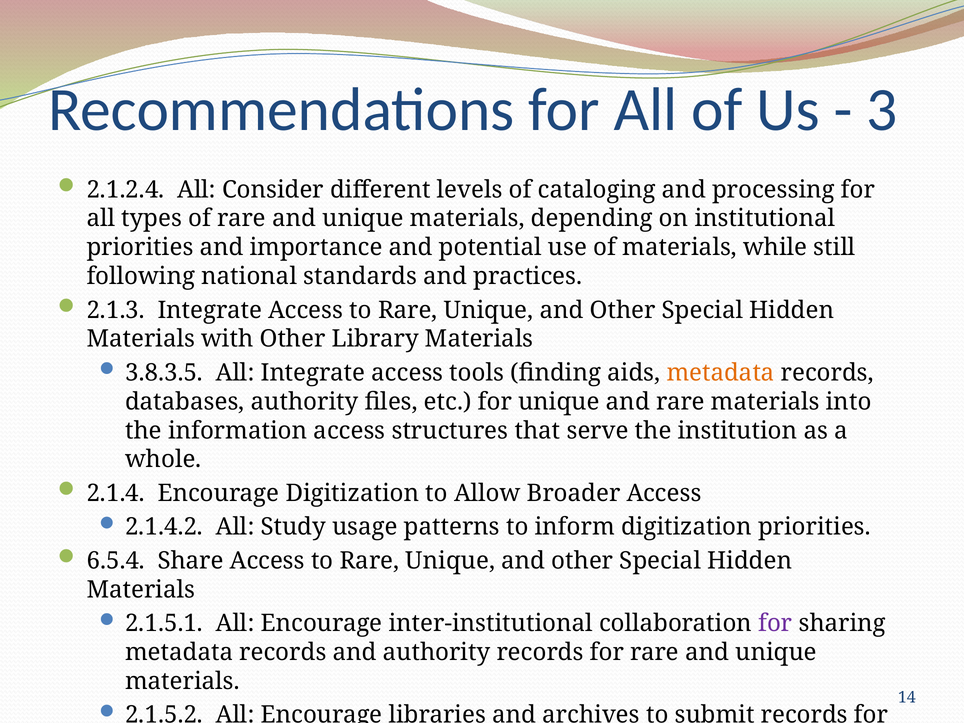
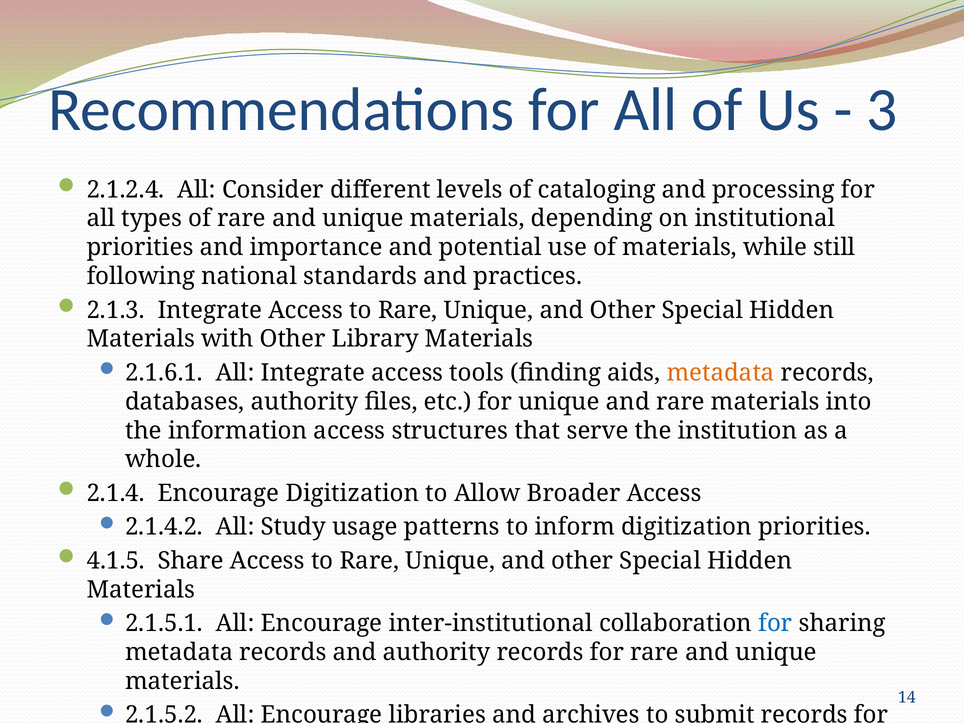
3.8.3.5: 3.8.3.5 -> 2.1.6.1
6.5.4: 6.5.4 -> 4.1.5
for at (775, 623) colour: purple -> blue
